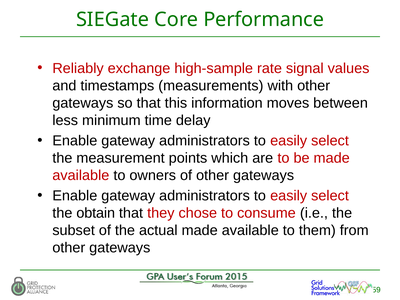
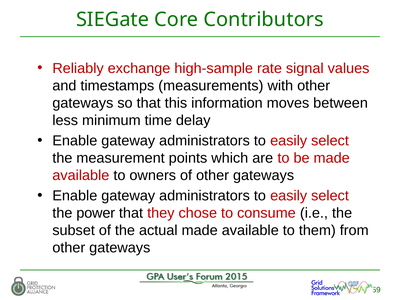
Performance: Performance -> Contributors
obtain: obtain -> power
